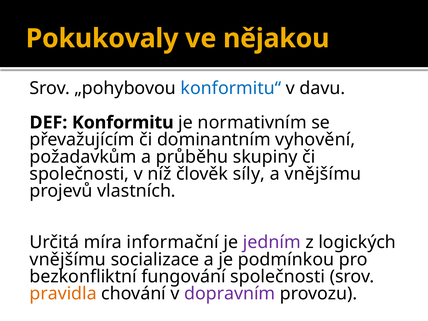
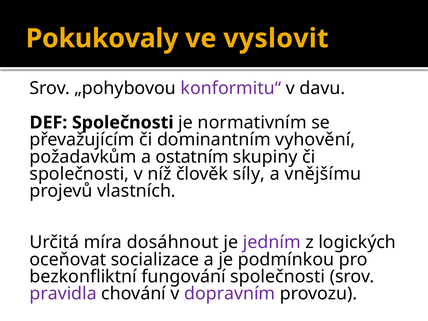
nějakou: nějakou -> vyslovit
konformitu“ colour: blue -> purple
DEF Konformitu: Konformitu -> Společnosti
průběhu: průběhu -> ostatním
informační: informační -> dosáhnout
vnějšímu at (68, 260): vnějšímu -> oceňovat
pravidla colour: orange -> purple
